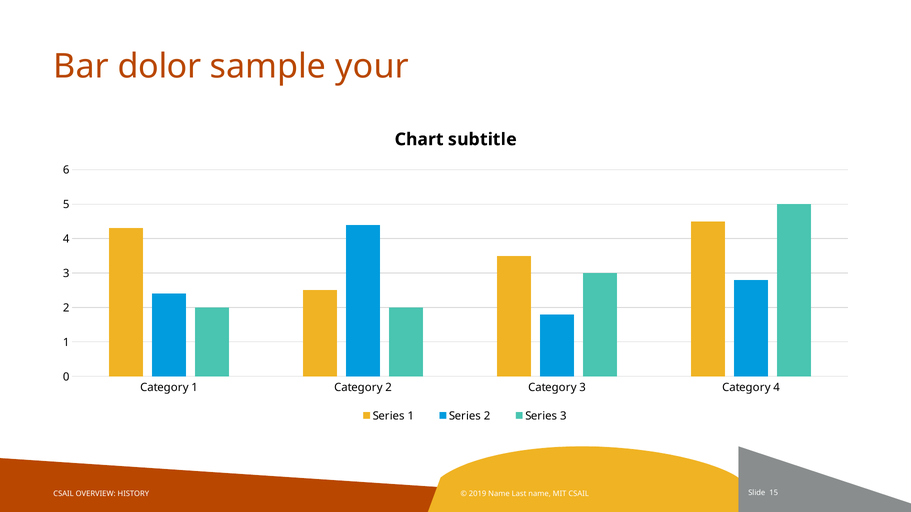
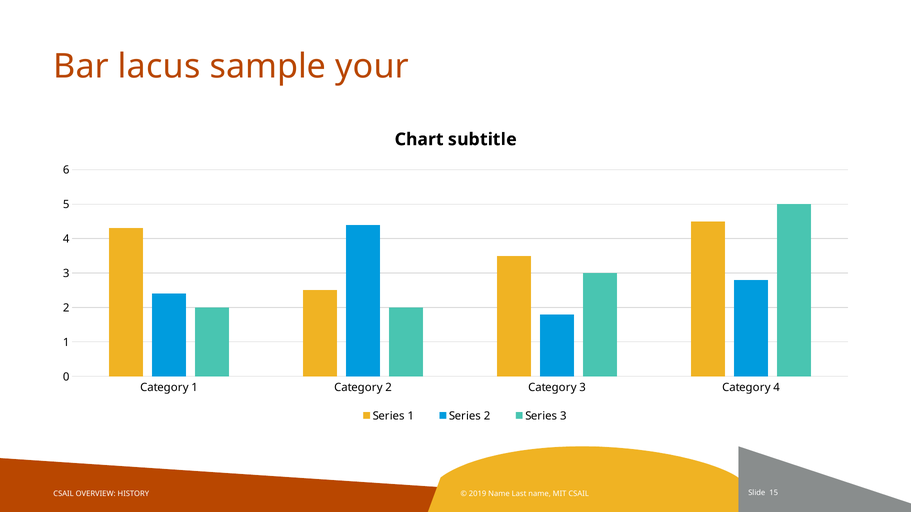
dolor: dolor -> lacus
